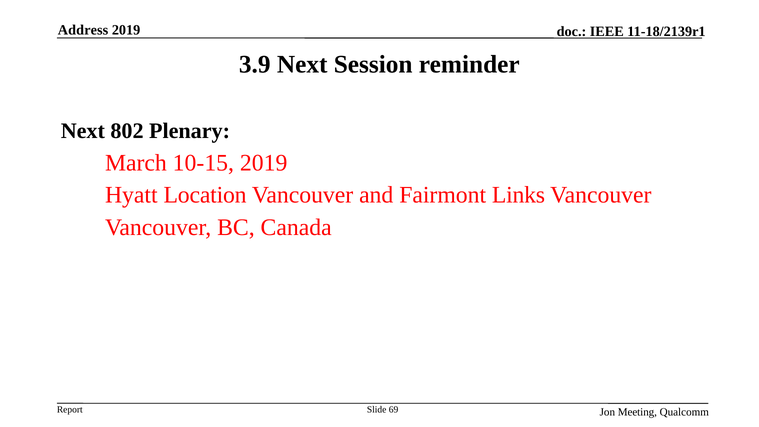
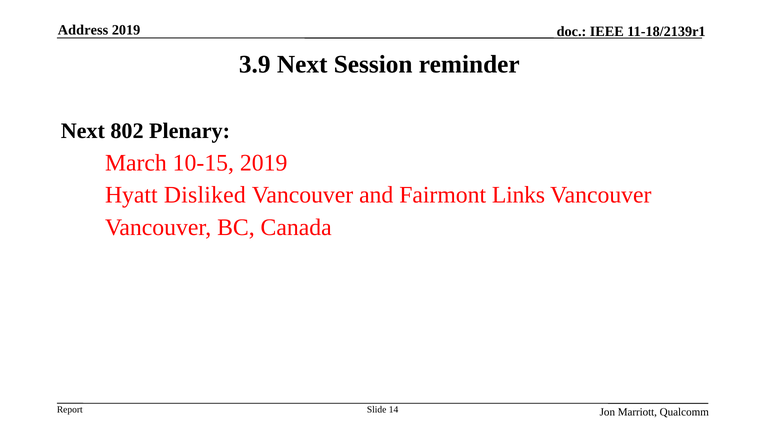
Location: Location -> Disliked
69: 69 -> 14
Meeting: Meeting -> Marriott
